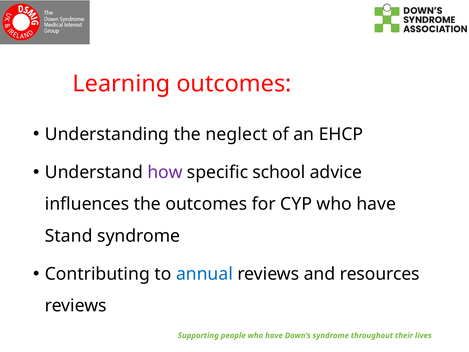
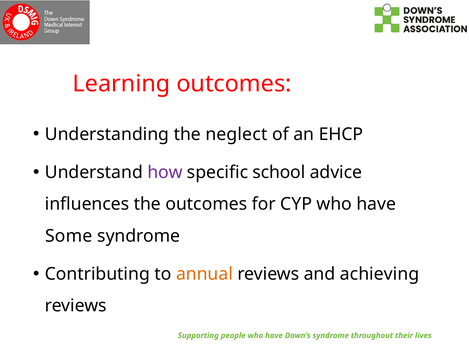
Stand: Stand -> Some
annual colour: blue -> orange
resources: resources -> achieving
